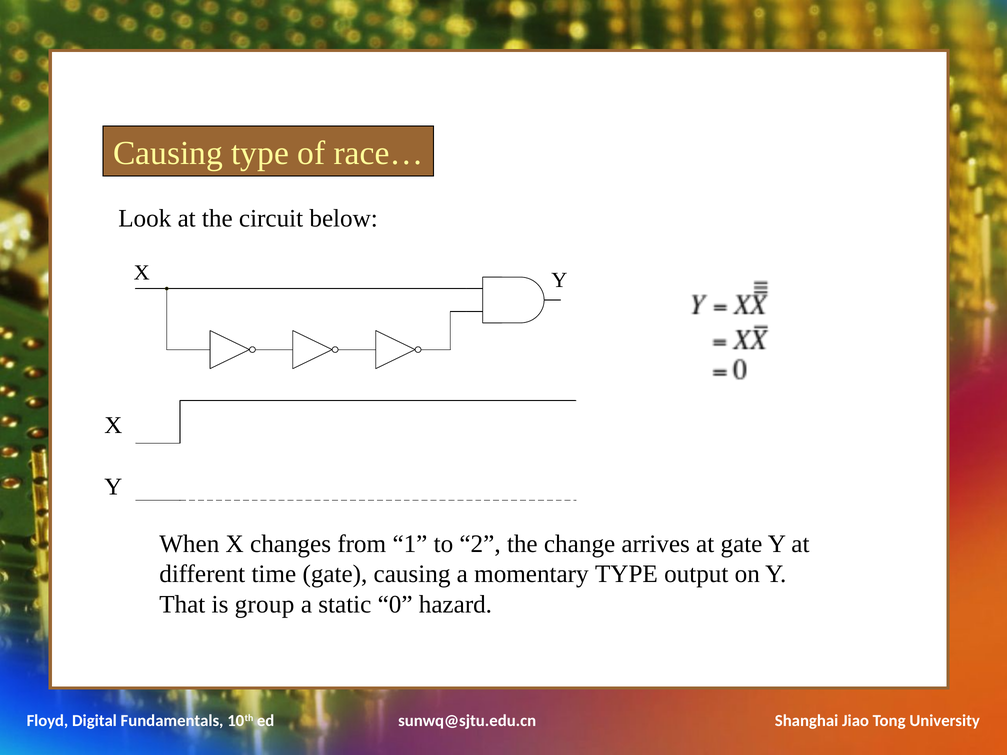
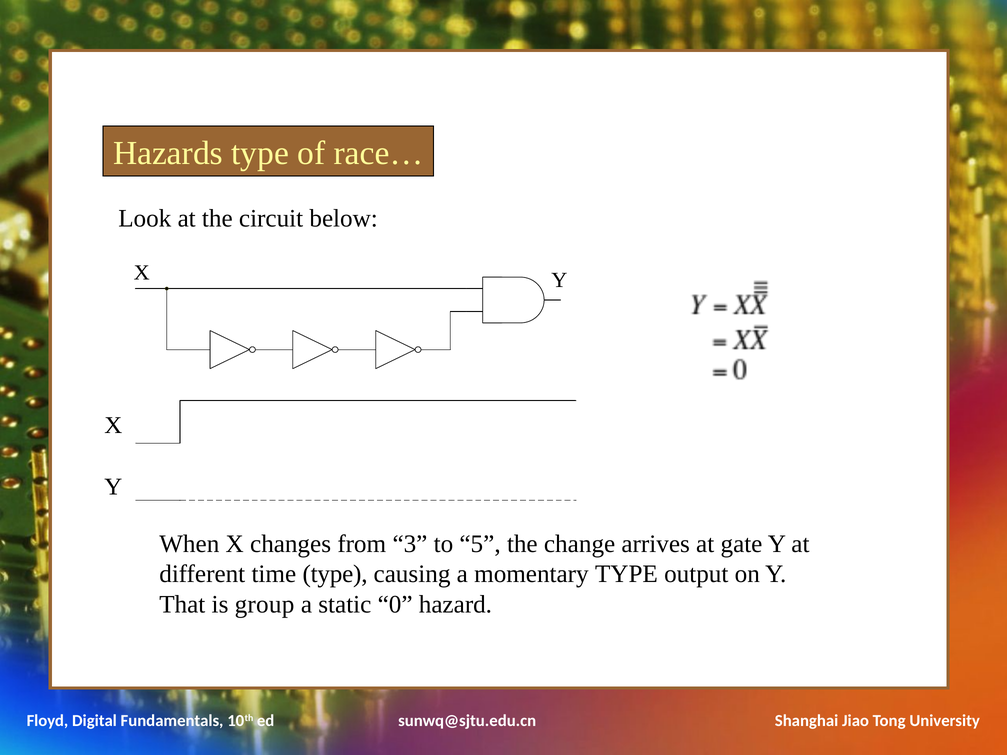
Causing at (168, 153): Causing -> Hazards
1: 1 -> 3
2: 2 -> 5
time gate: gate -> type
